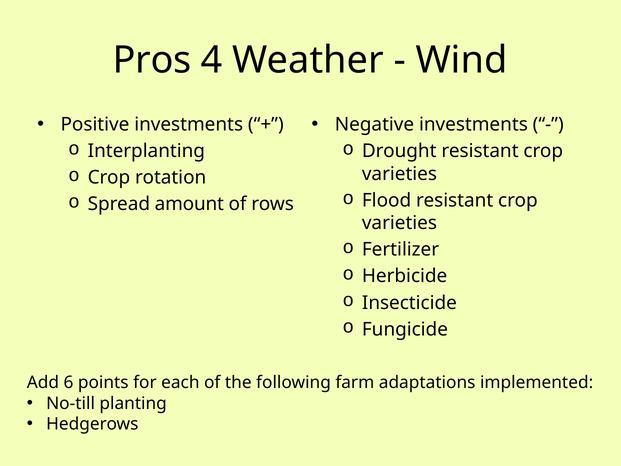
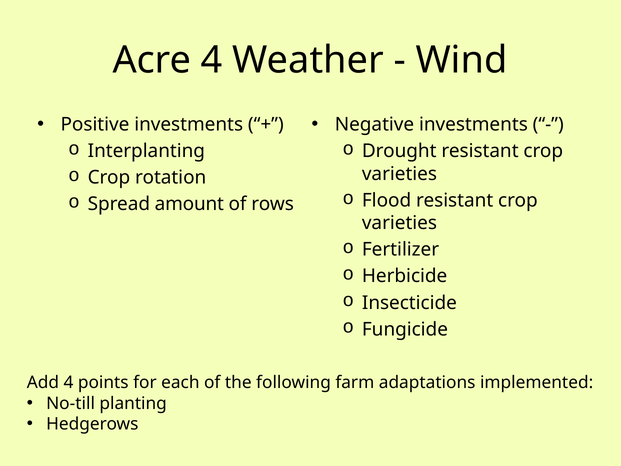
Pros: Pros -> Acre
Add 6: 6 -> 4
